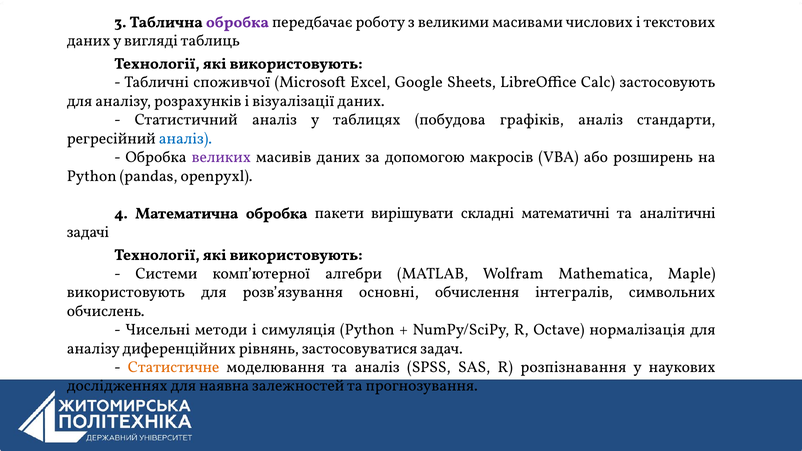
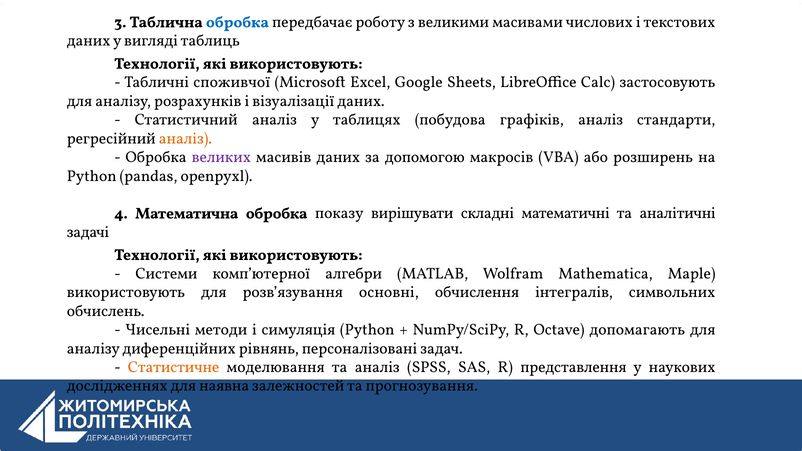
обробка at (237, 22) colour: purple -> blue
аналіз at (185, 138) colour: blue -> orange
пакети: пакети -> пoкaзy
нормалізація: нормалізація -> допомагають
зacтocoвyвaтиcя: зacтocoвyвaтиcя -> персоналізовані
розпізнавання: розпізнавання -> представлення
